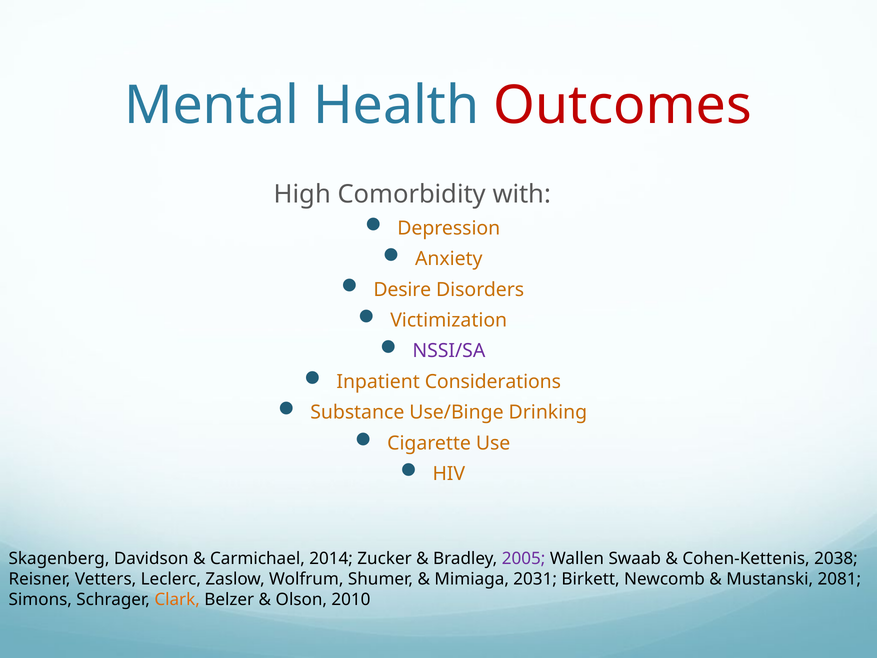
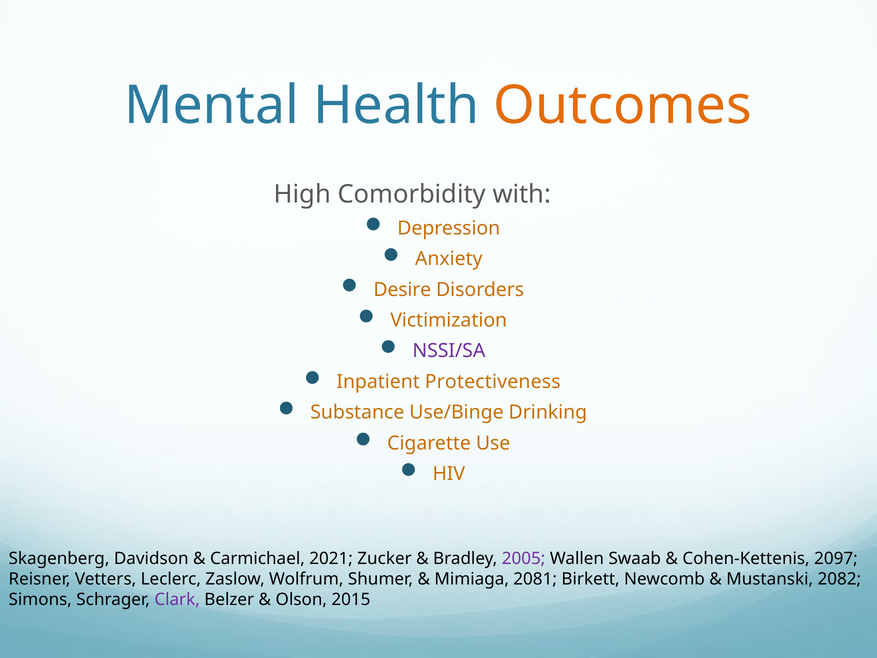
Outcomes colour: red -> orange
Considerations: Considerations -> Protectiveness
2014: 2014 -> 2021
2038: 2038 -> 2097
2031: 2031 -> 2081
2081: 2081 -> 2082
Clark colour: orange -> purple
2010: 2010 -> 2015
